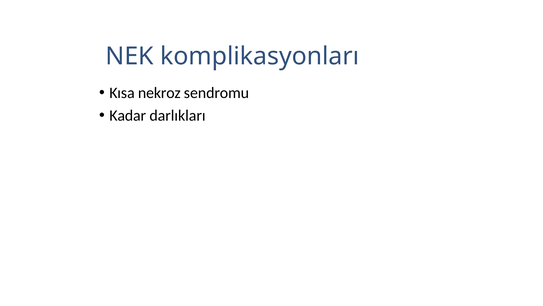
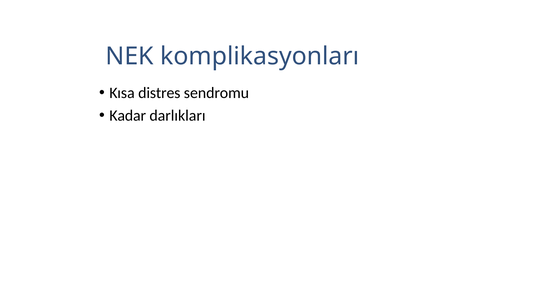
nekroz: nekroz -> distres
